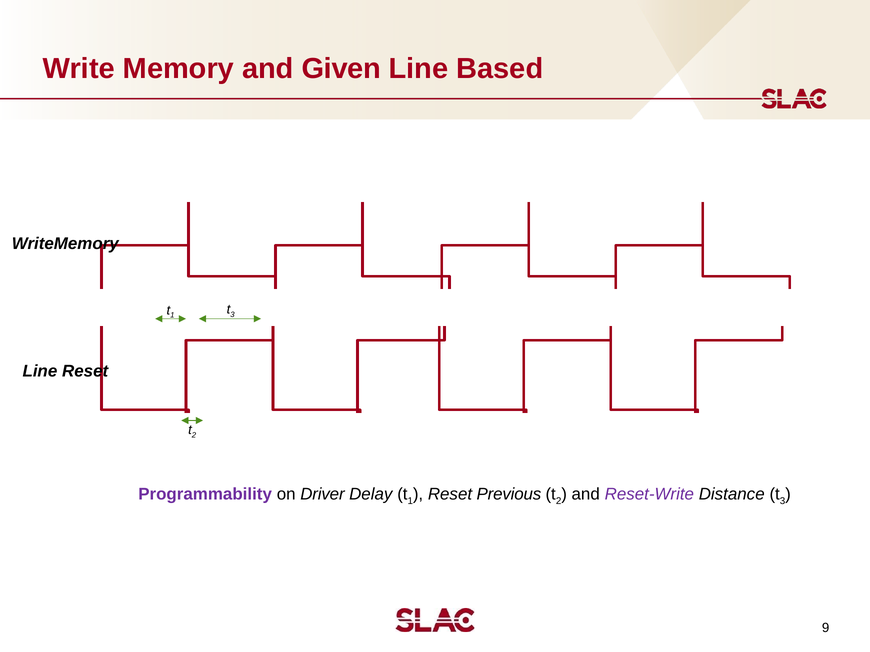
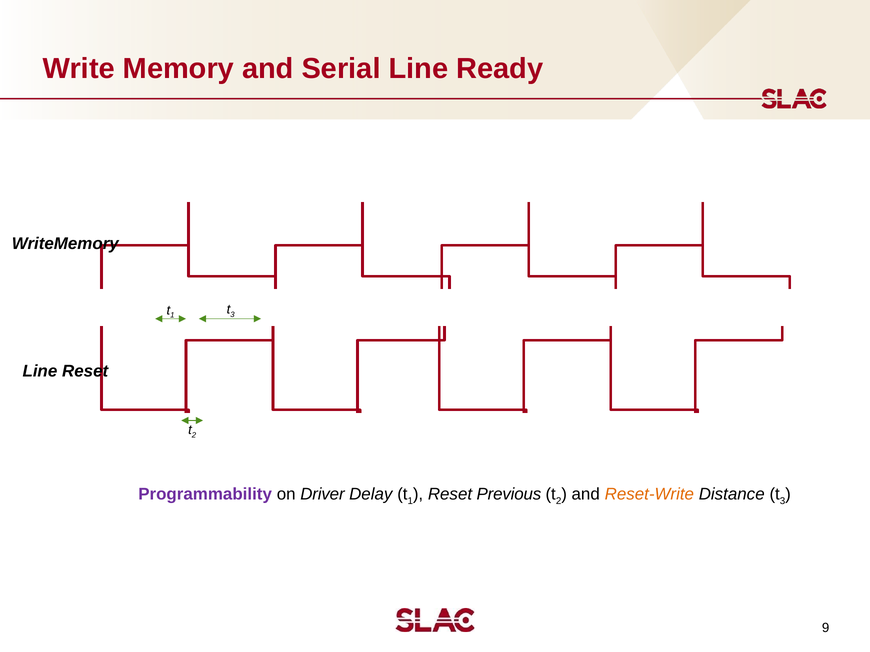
Given: Given -> Serial
Based: Based -> Ready
Reset-Write colour: purple -> orange
